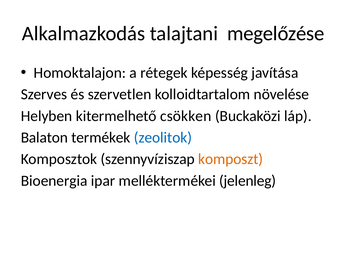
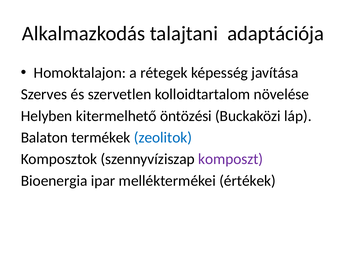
megelőzése: megelőzése -> adaptációja
csökken: csökken -> öntözési
komposzt colour: orange -> purple
jelenleg: jelenleg -> értékek
